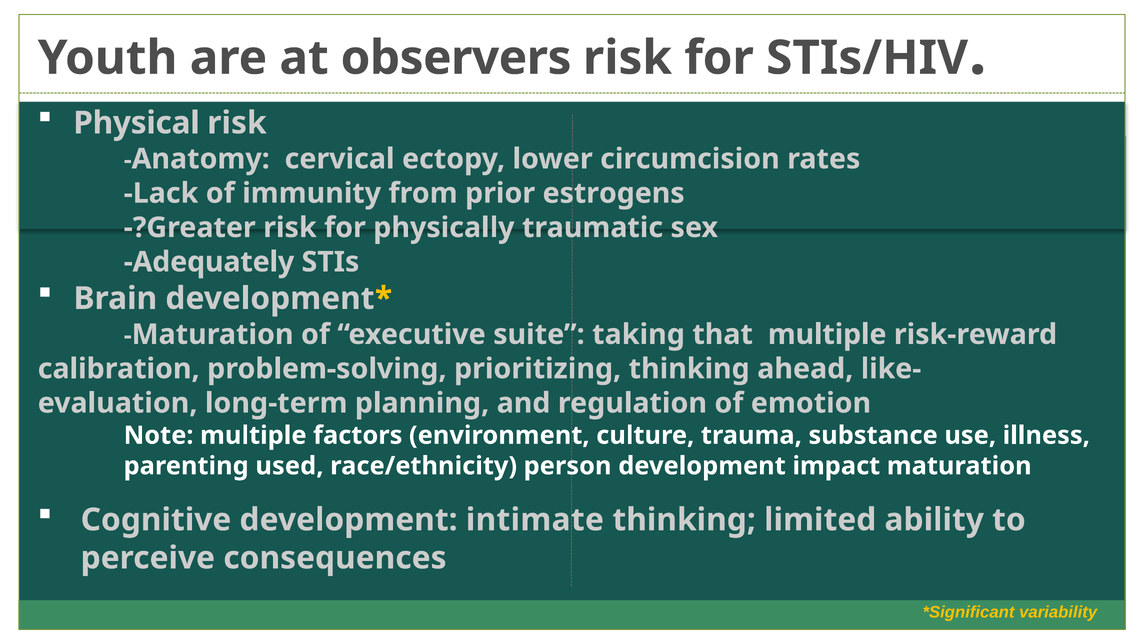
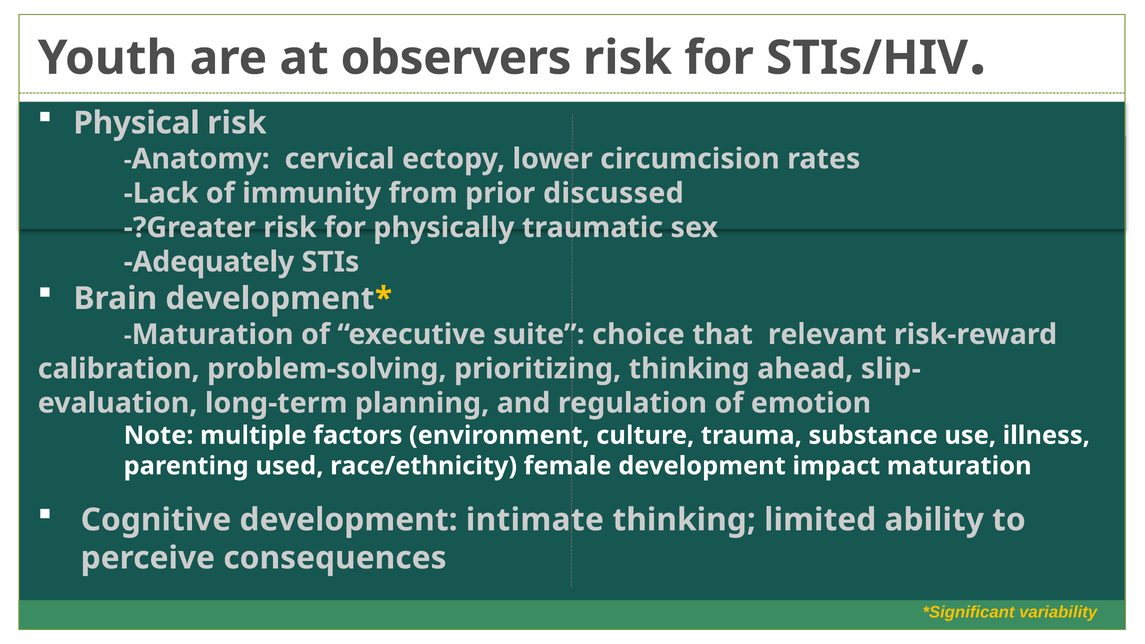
estrogens: estrogens -> discussed
taking: taking -> choice
that multiple: multiple -> relevant
like-: like- -> slip-
person: person -> female
